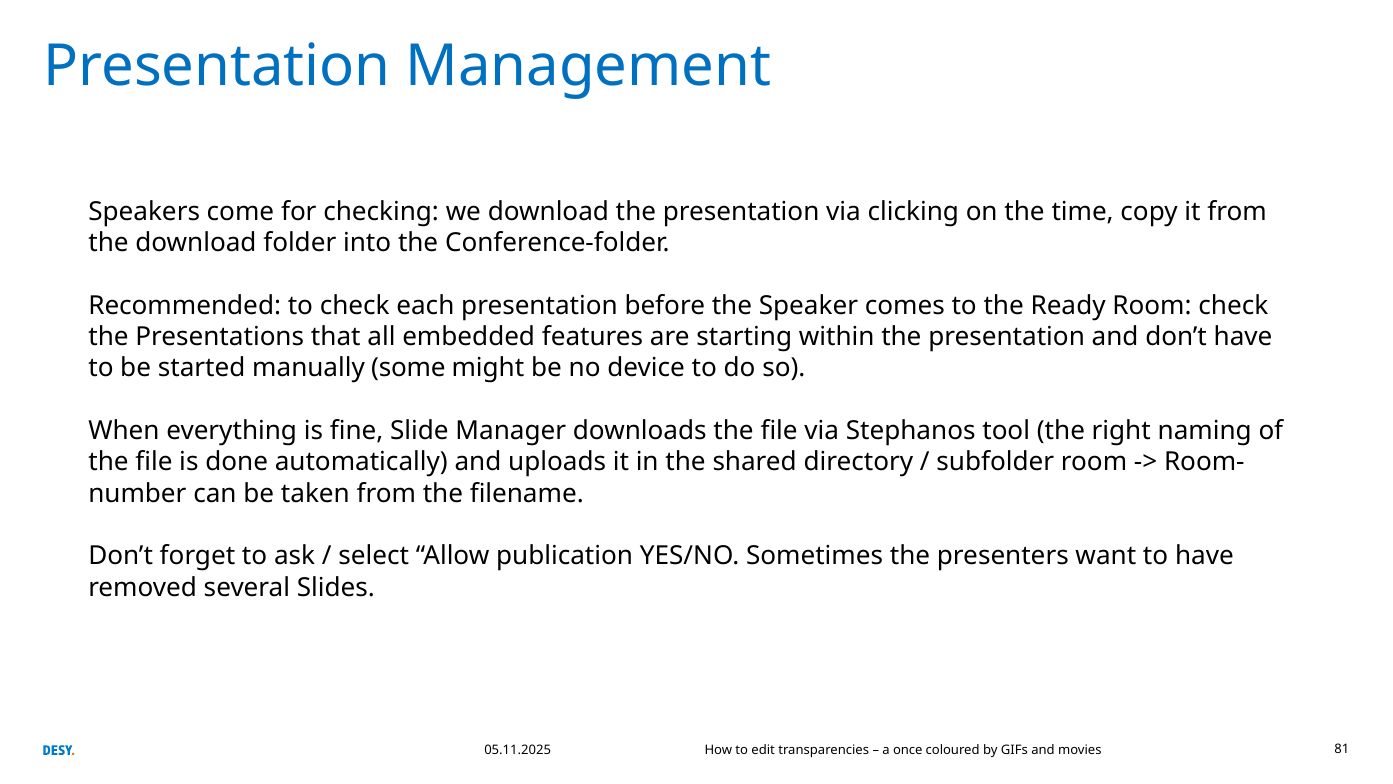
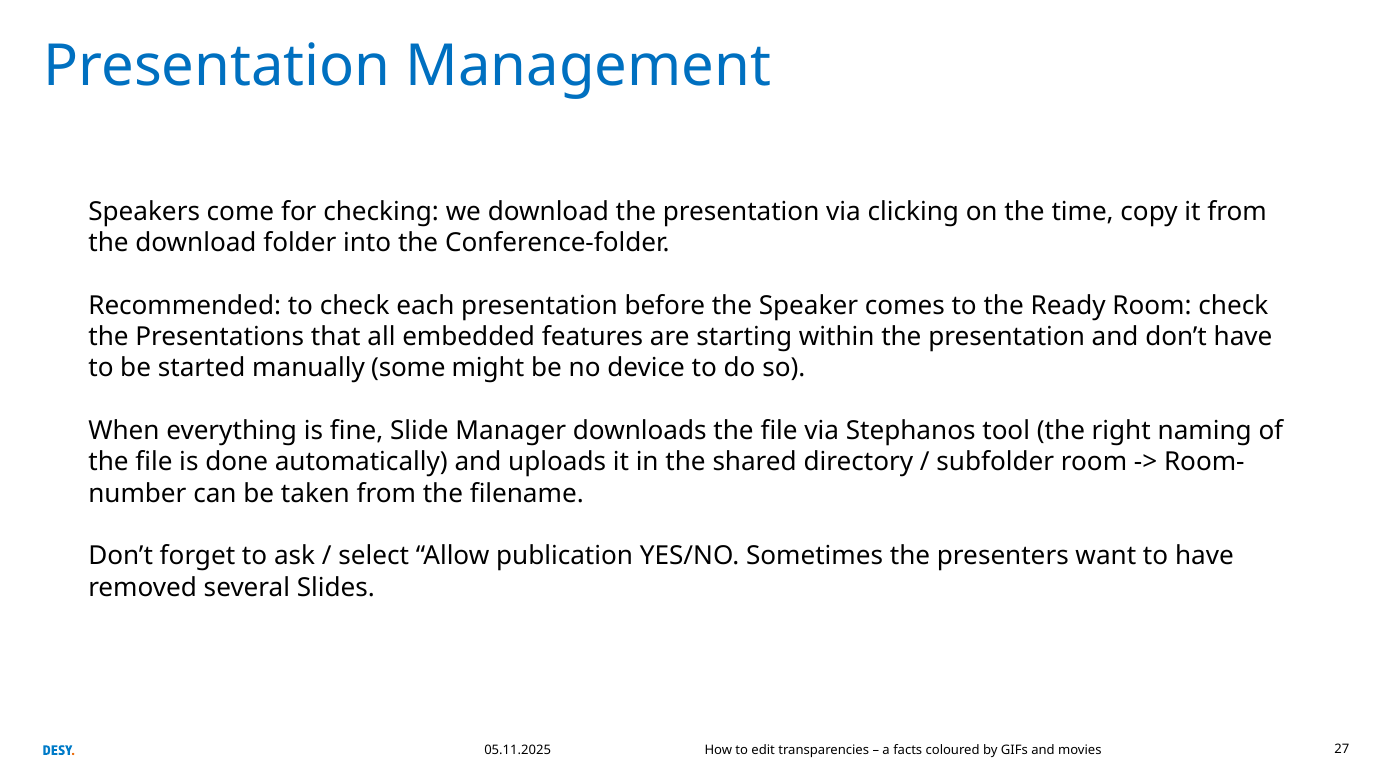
once: once -> facts
81: 81 -> 27
